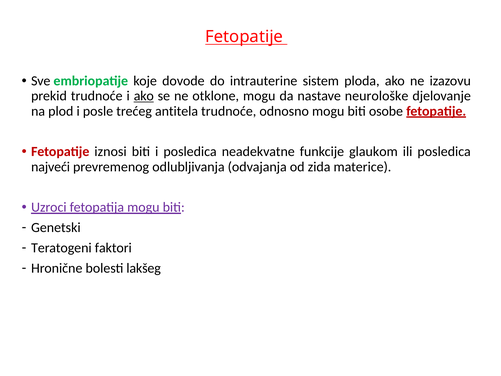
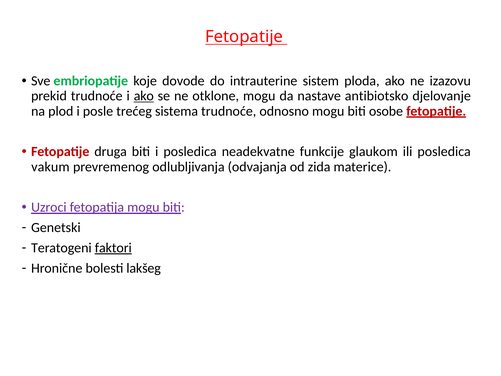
neurološke: neurološke -> antibiotsko
antitela: antitela -> sistema
iznosi: iznosi -> druga
najveći: najveći -> vakum
faktori underline: none -> present
